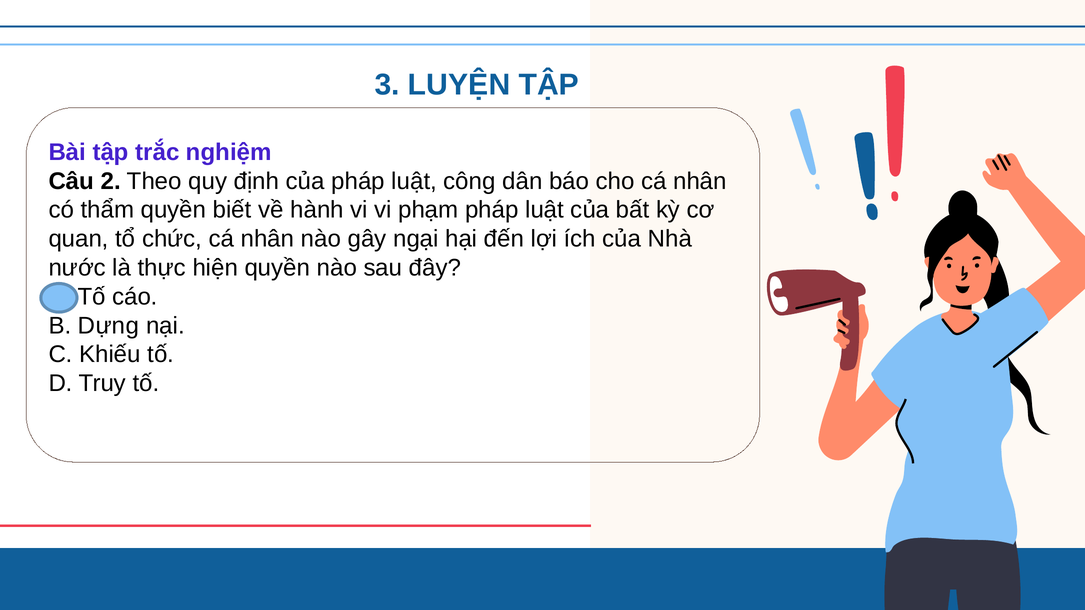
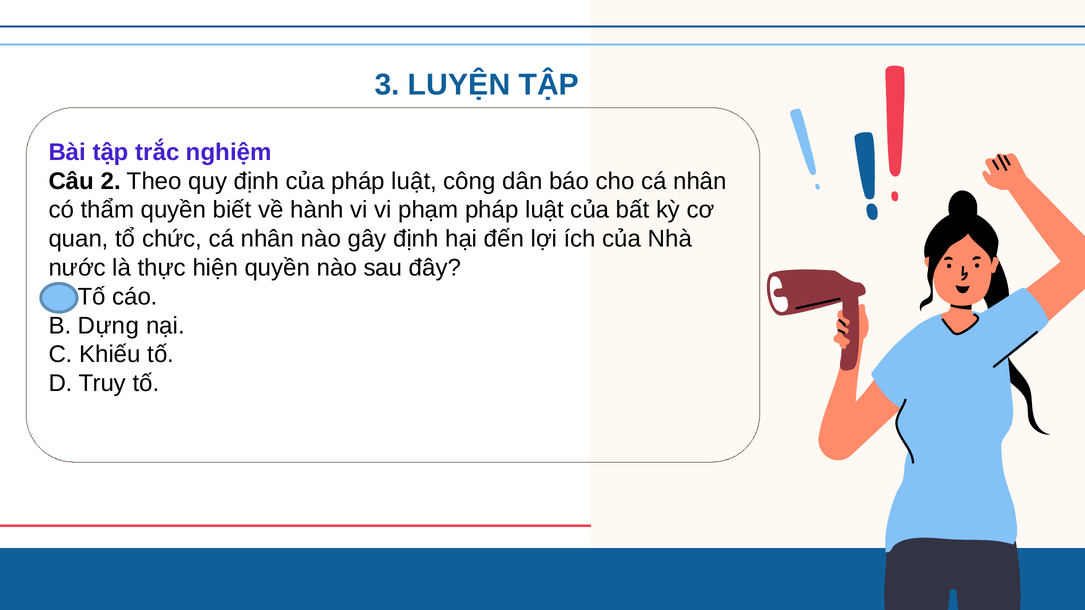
gây ngại: ngại -> định
